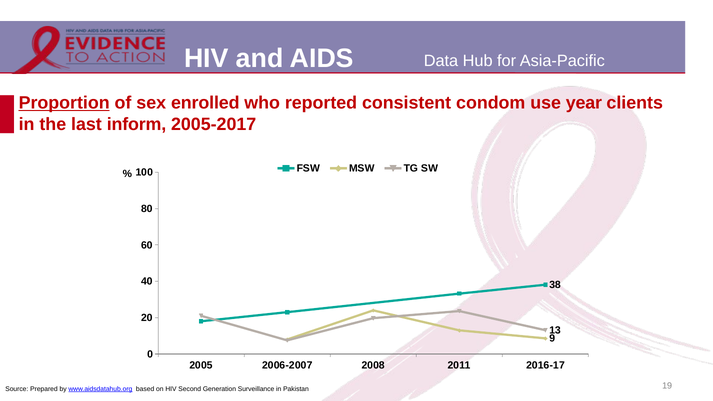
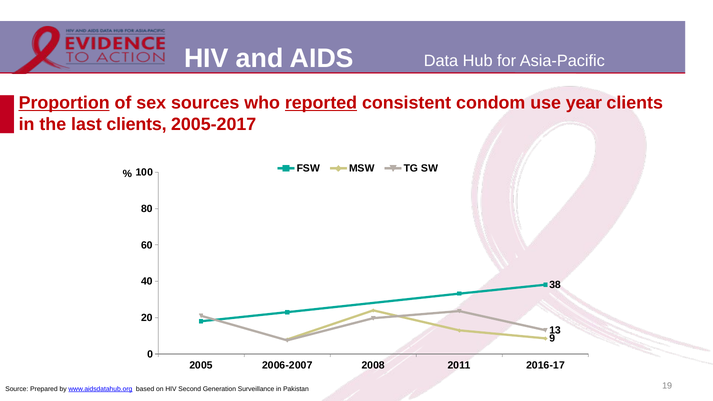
enrolled: enrolled -> sources
reported underline: none -> present
last inform: inform -> clients
